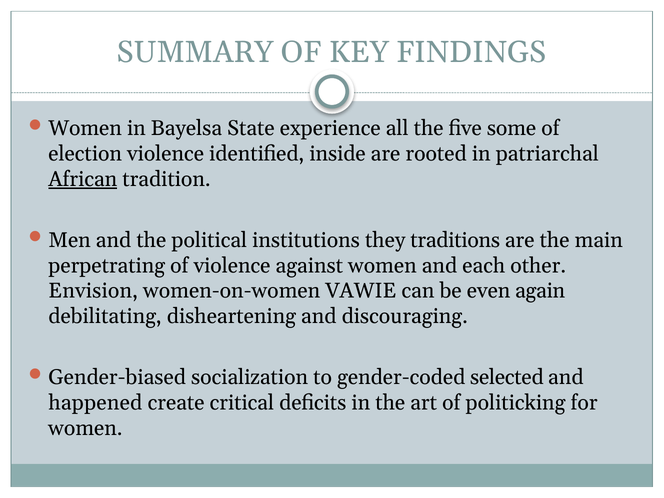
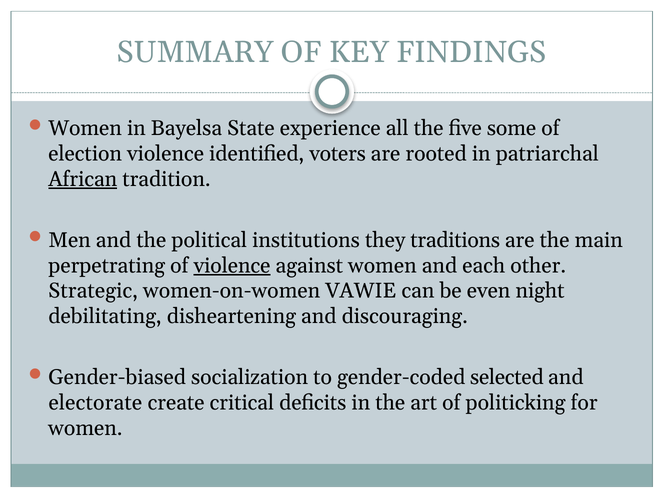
inside: inside -> voters
violence at (232, 266) underline: none -> present
Envision: Envision -> Strategic
again: again -> night
happened: happened -> electorate
